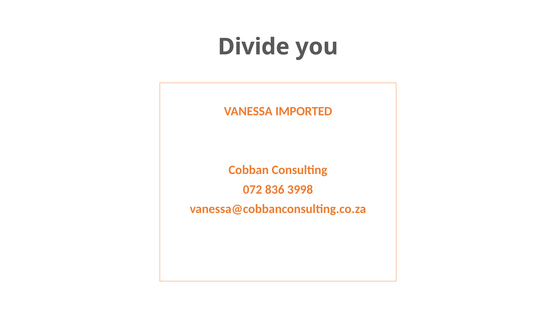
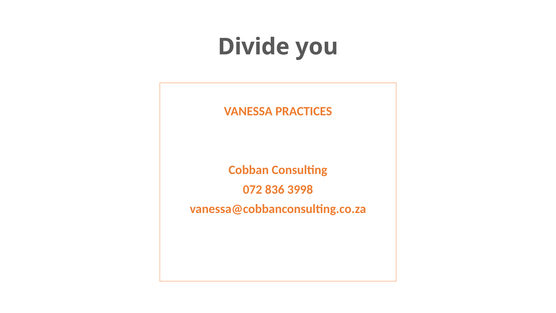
IMPORTED: IMPORTED -> PRACTICES
